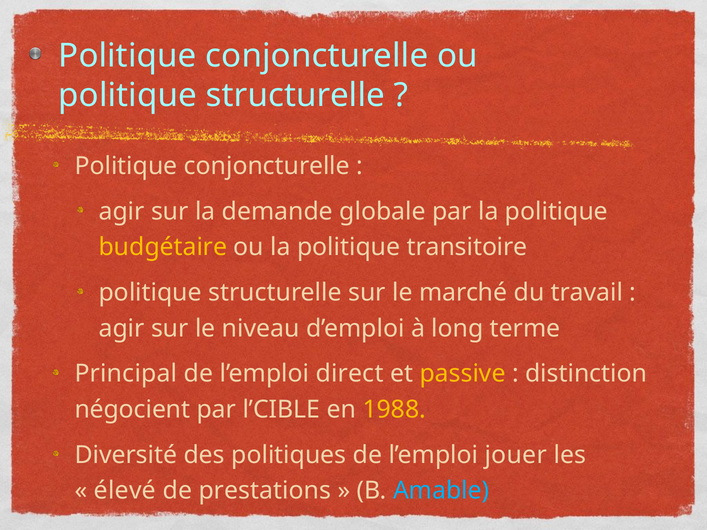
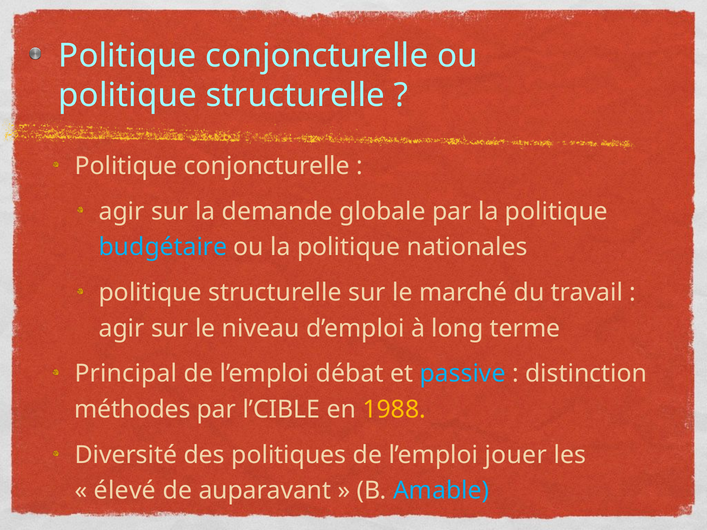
budgétaire colour: yellow -> light blue
transitoire: transitoire -> nationales
direct: direct -> débat
passive colour: yellow -> light blue
négocient: négocient -> méthodes
prestations: prestations -> auparavant
